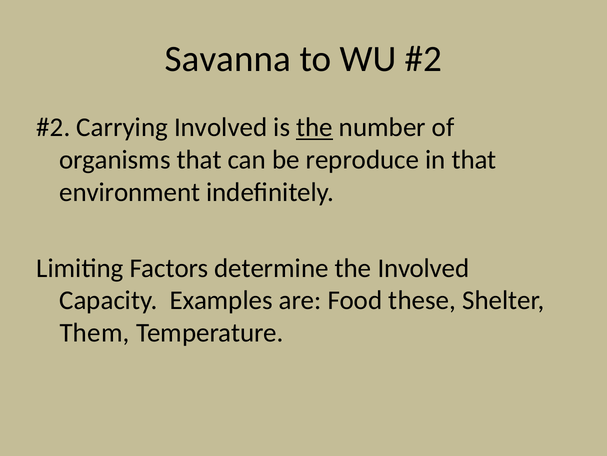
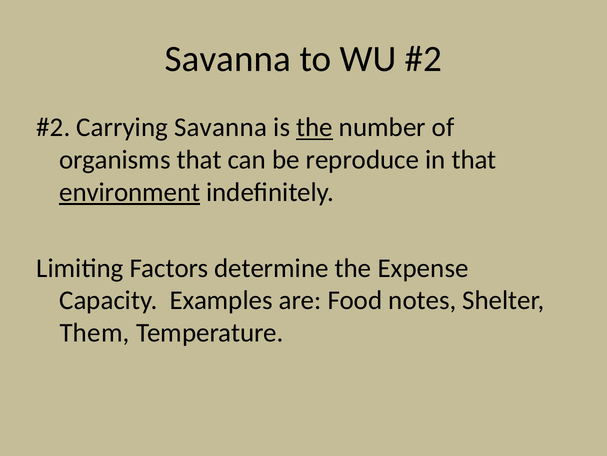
Carrying Involved: Involved -> Savanna
environment underline: none -> present
the Involved: Involved -> Expense
these: these -> notes
